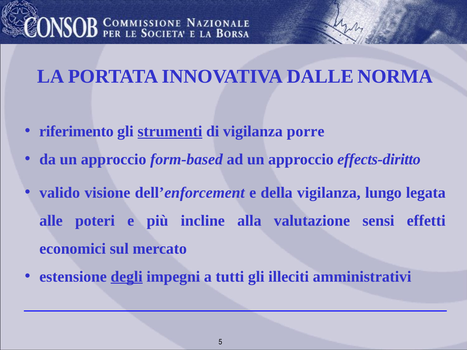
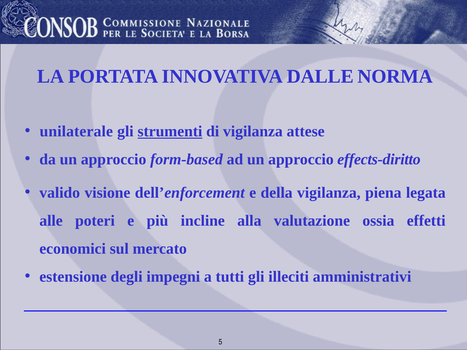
riferimento: riferimento -> unilaterale
porre: porre -> attese
lungo: lungo -> piena
sensi: sensi -> ossia
degli underline: present -> none
